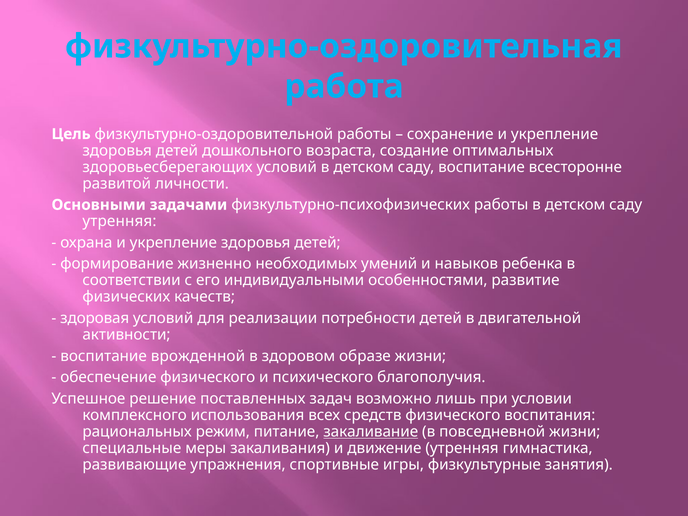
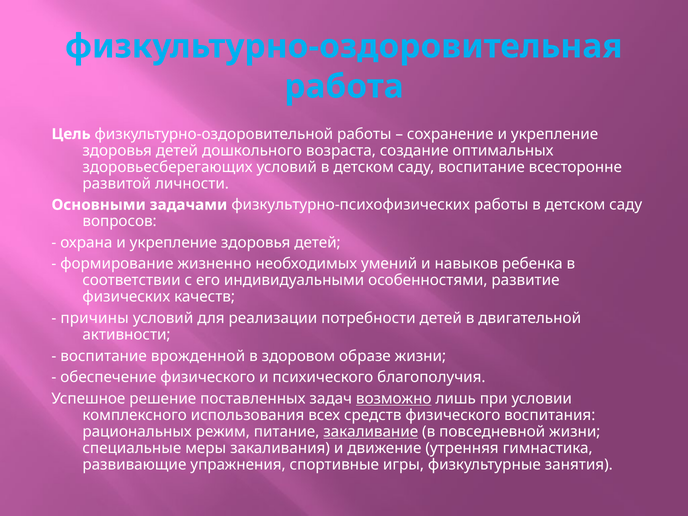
утренняя at (119, 221): утренняя -> вопросов
здоровая: здоровая -> причины
возможно underline: none -> present
